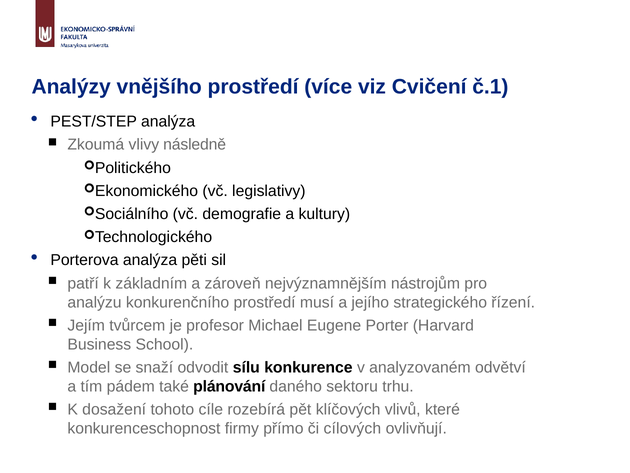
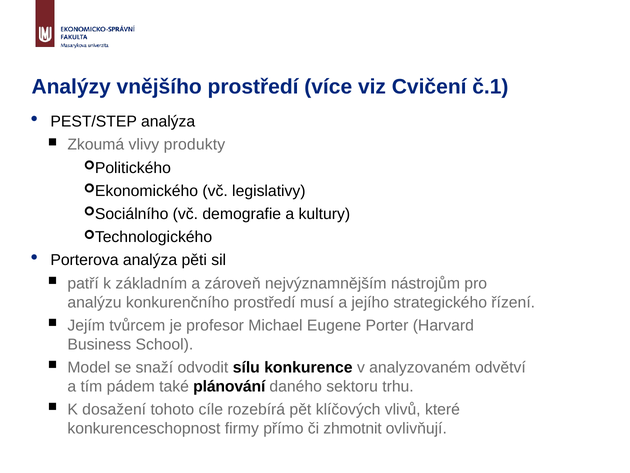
následně: následně -> produkty
cílových: cílových -> zhmotnit
